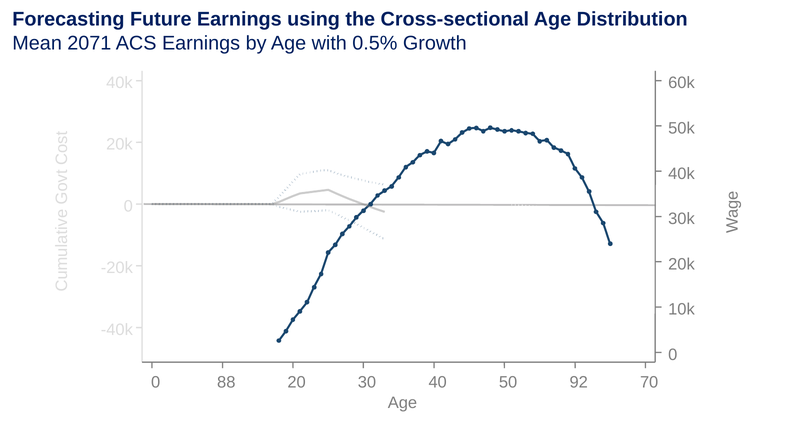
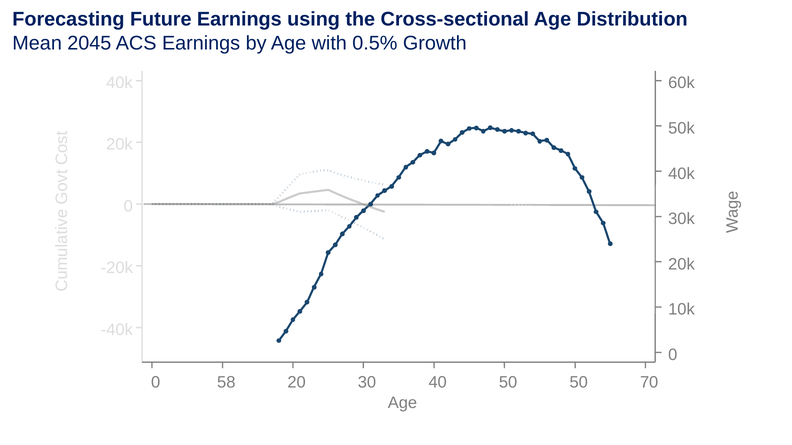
2071: 2071 -> 2045
88: 88 -> 58
50 92: 92 -> 50
